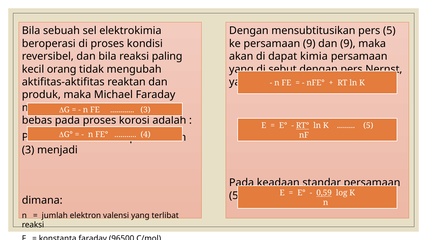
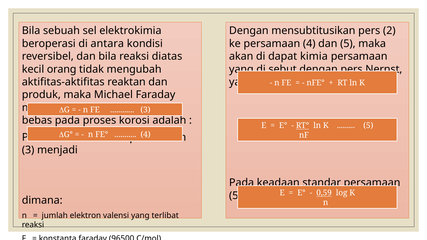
pers 5: 5 -> 2
di proses: proses -> antara
persamaan 9: 9 -> 4
dan 9: 9 -> 5
paling: paling -> diatas
